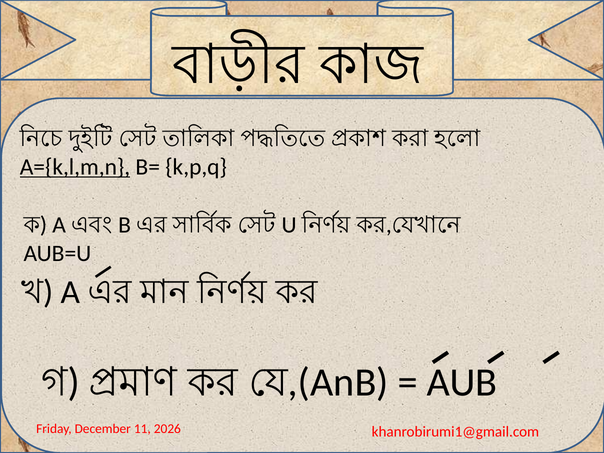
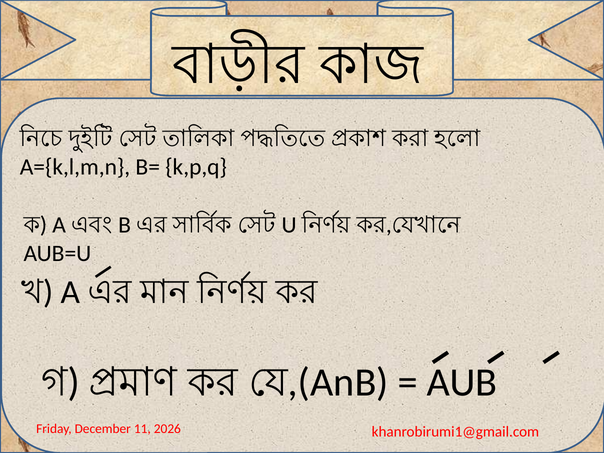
A={k,l,m,n underline: present -> none
